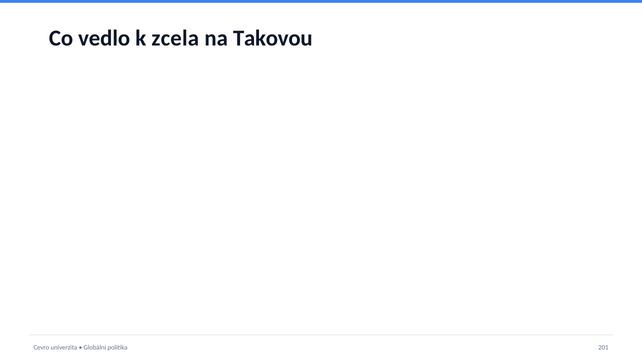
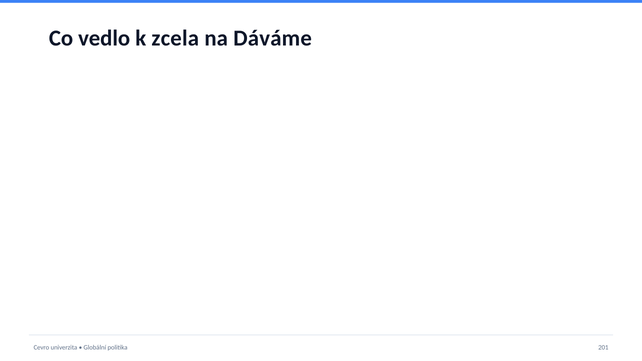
Takovou: Takovou -> Dáváme
